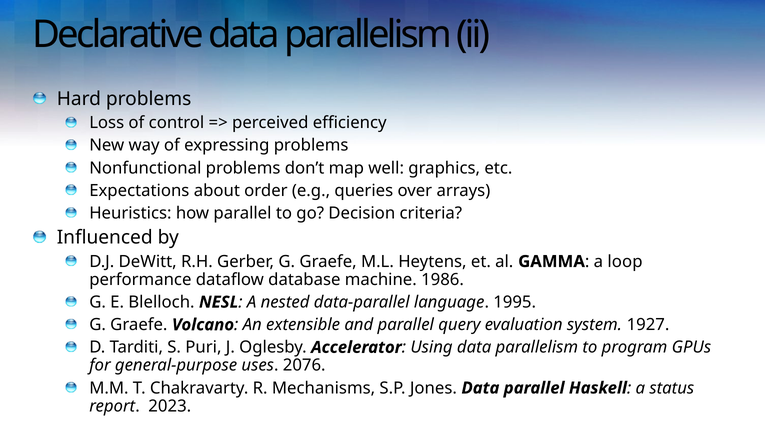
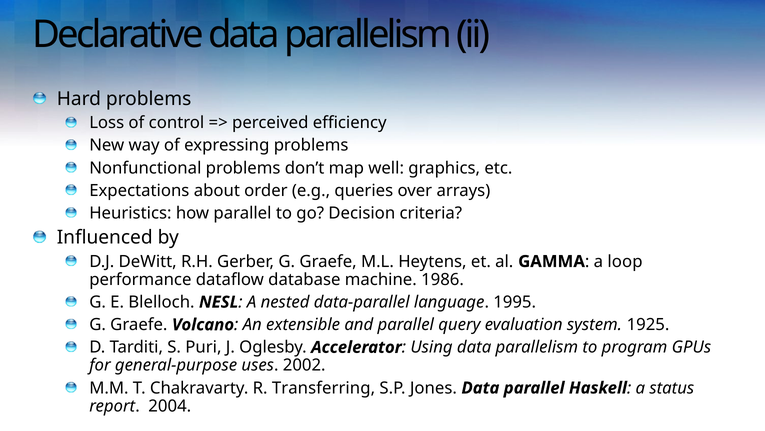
1927: 1927 -> 1925
2076: 2076 -> 2002
Mechanisms: Mechanisms -> Transferring
2023: 2023 -> 2004
